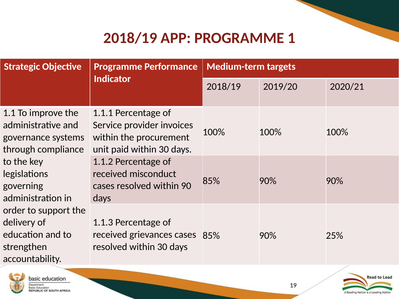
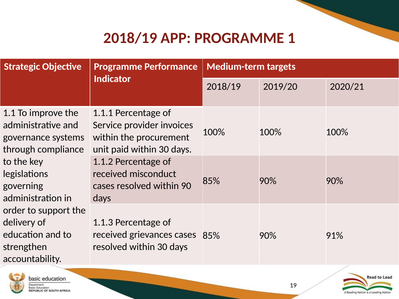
25%: 25% -> 91%
